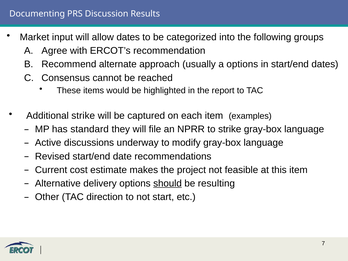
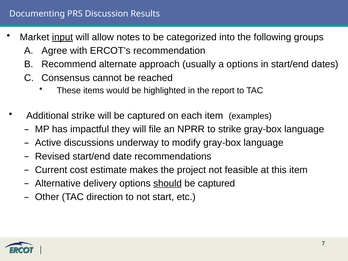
input underline: none -> present
allow dates: dates -> notes
standard: standard -> impactful
resulting at (216, 183): resulting -> captured
